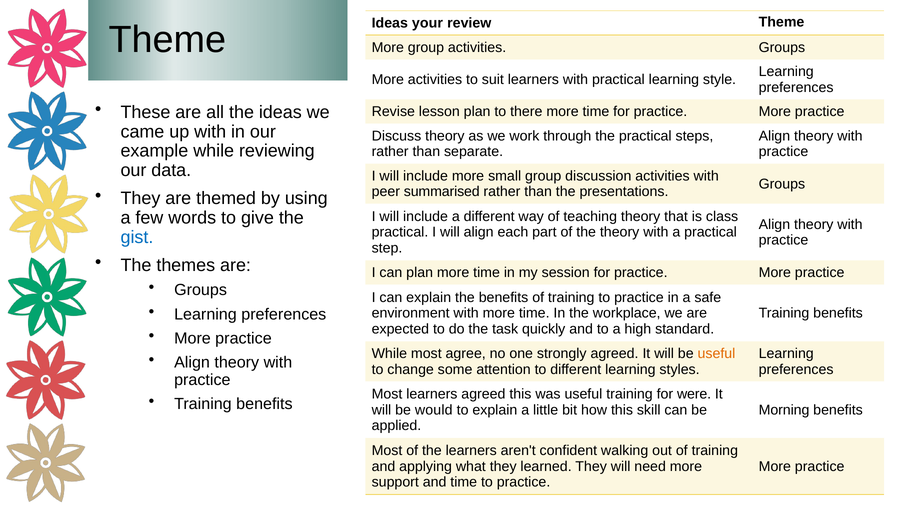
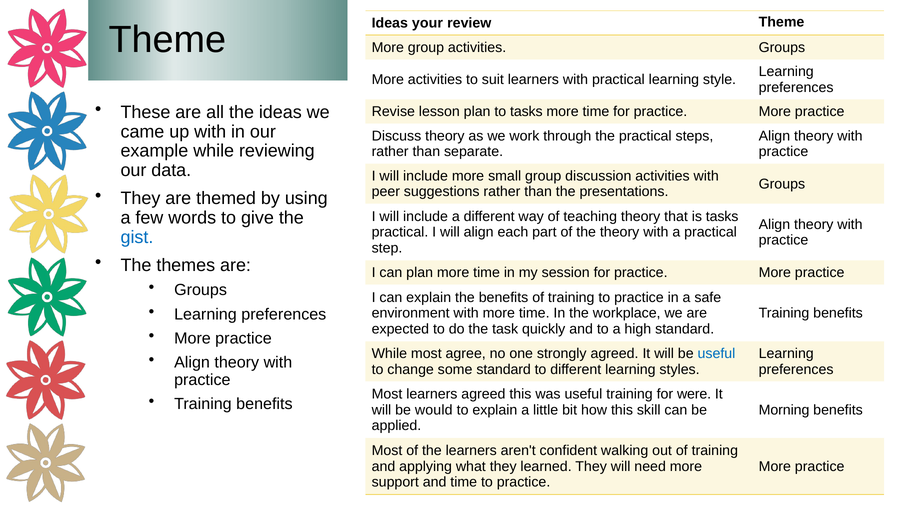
to there: there -> tasks
summarised: summarised -> suggestions
is class: class -> tasks
useful at (716, 353) colour: orange -> blue
some attention: attention -> standard
